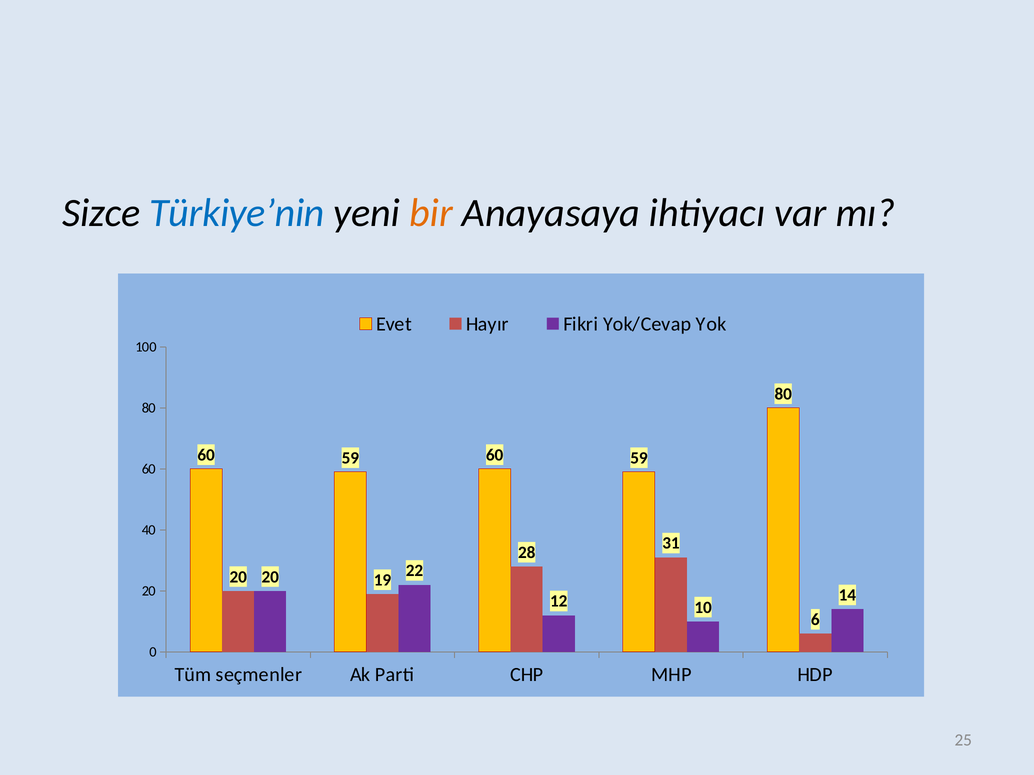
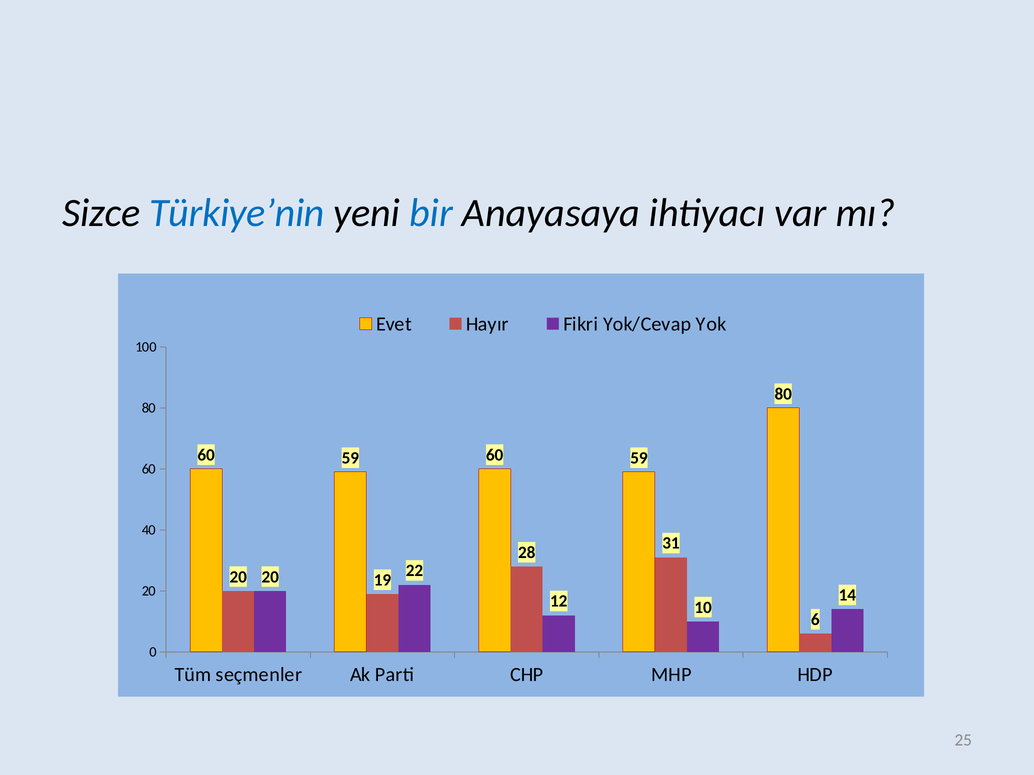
bir colour: orange -> blue
